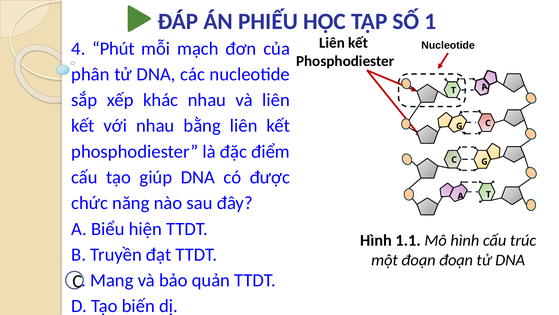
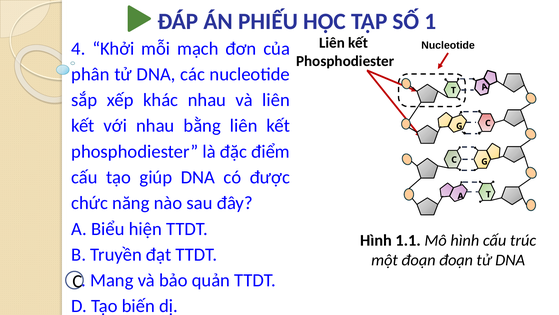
Phút: Phút -> Khởi
